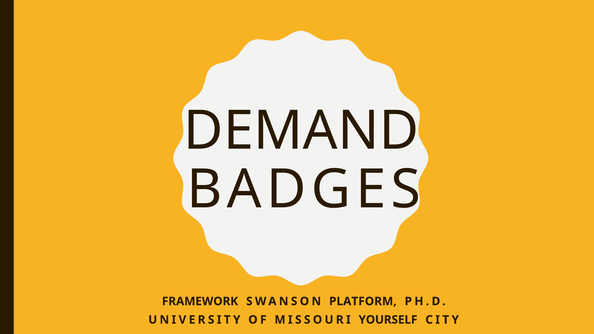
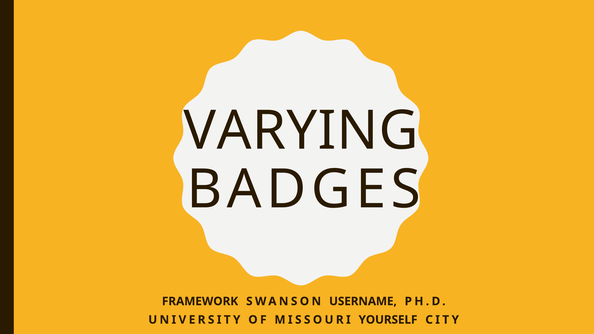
DEMAND: DEMAND -> VARYING
PLATFORM: PLATFORM -> USERNAME
